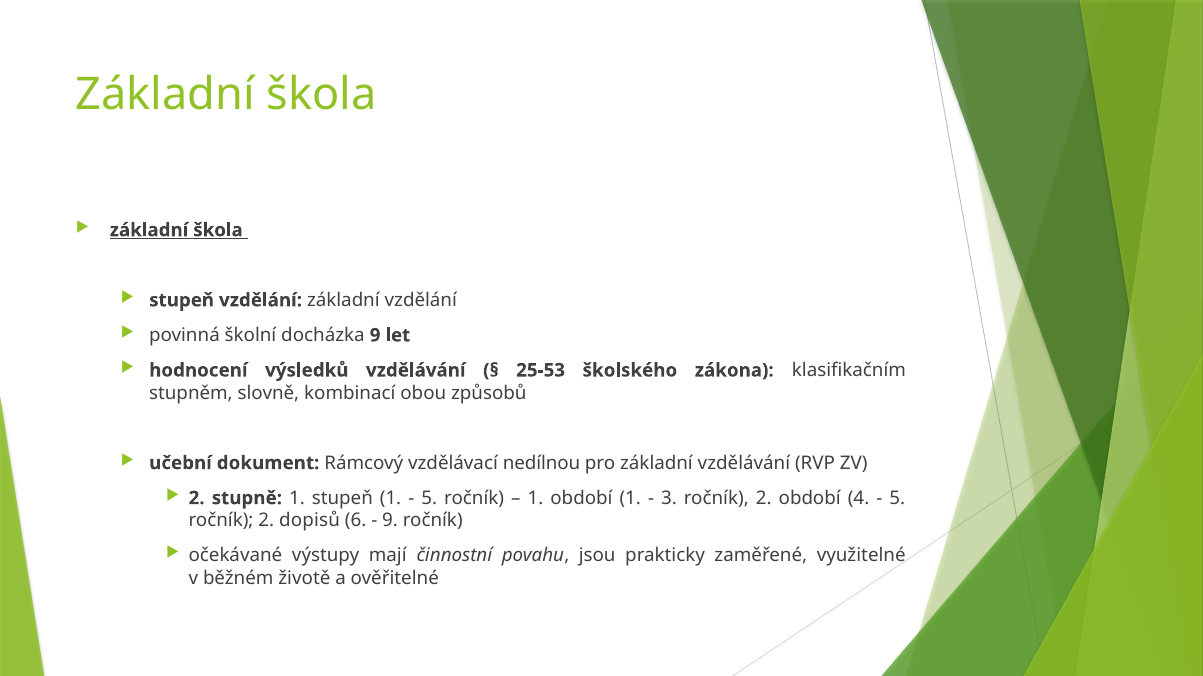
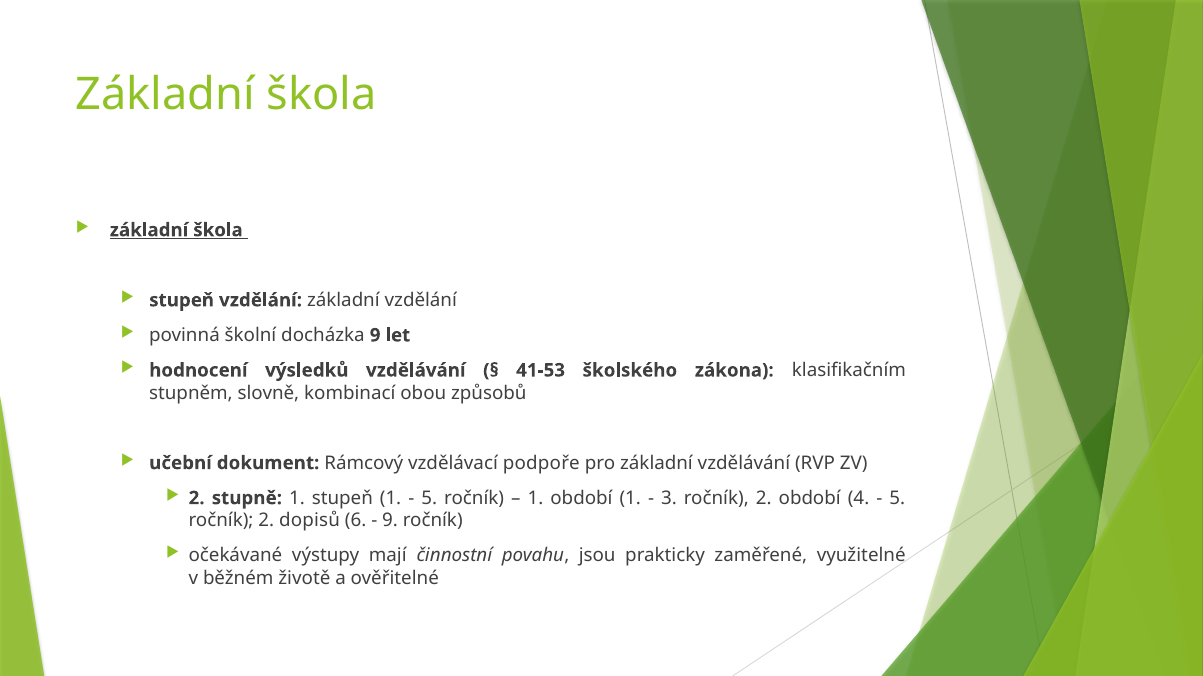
25-53: 25-53 -> 41-53
nedílnou: nedílnou -> podpoře
